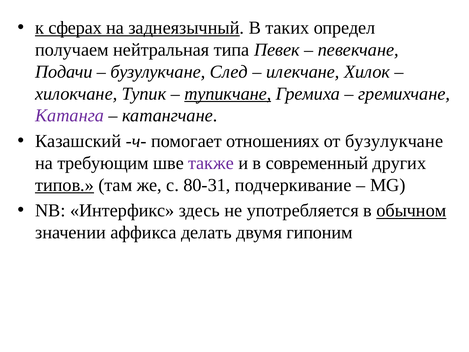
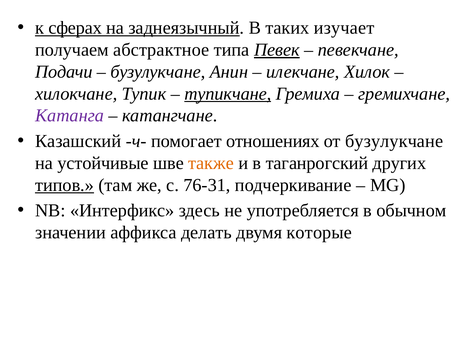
определ: определ -> изучает
нейтральная: нейтральная -> абстрактное
Певек underline: none -> present
След: След -> Анин
требующим: требующим -> устойчивые
также colour: purple -> orange
современный: современный -> таганрогский
80-31: 80-31 -> 76-31
обычном underline: present -> none
гипоним: гипоним -> которые
